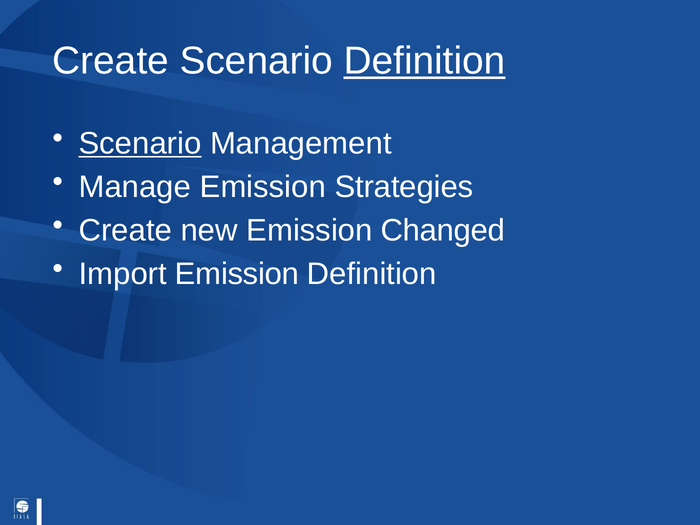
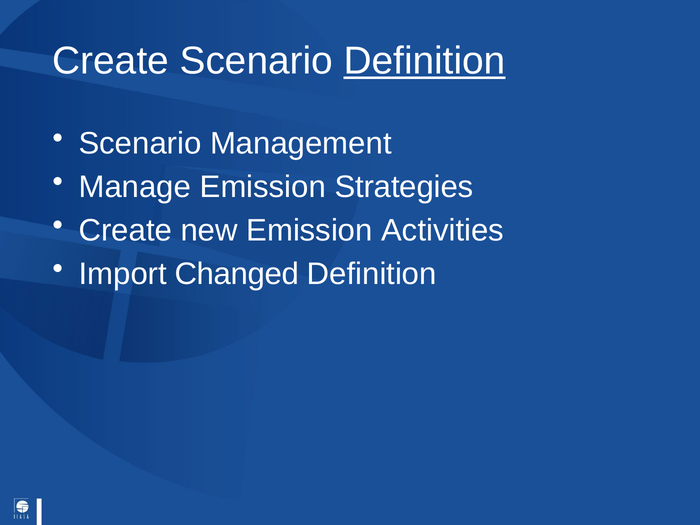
Scenario at (140, 143) underline: present -> none
Changed: Changed -> Activities
Import Emission: Emission -> Changed
